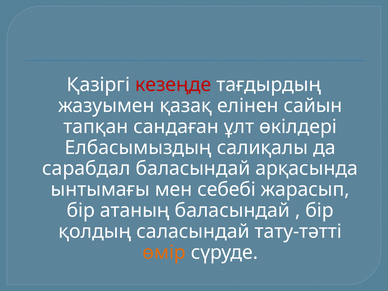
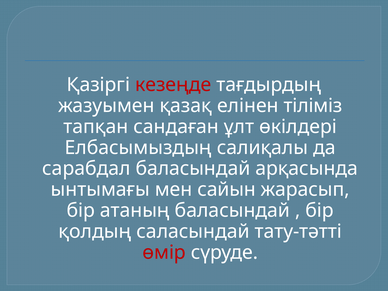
сайын: сайын -> тіліміз
себебі: себебі -> сайын
өмір colour: orange -> red
